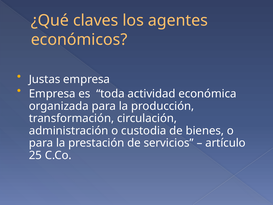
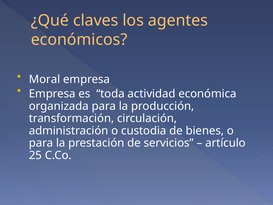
Justas: Justas -> Moral
